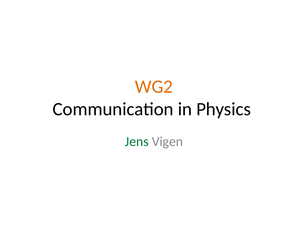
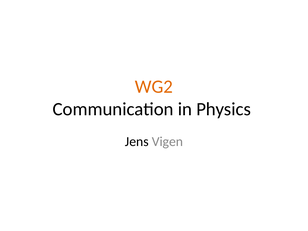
Jens colour: green -> black
